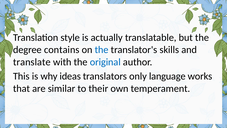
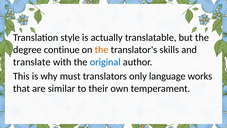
contains: contains -> continue
the at (102, 50) colour: blue -> orange
ideas: ideas -> must
